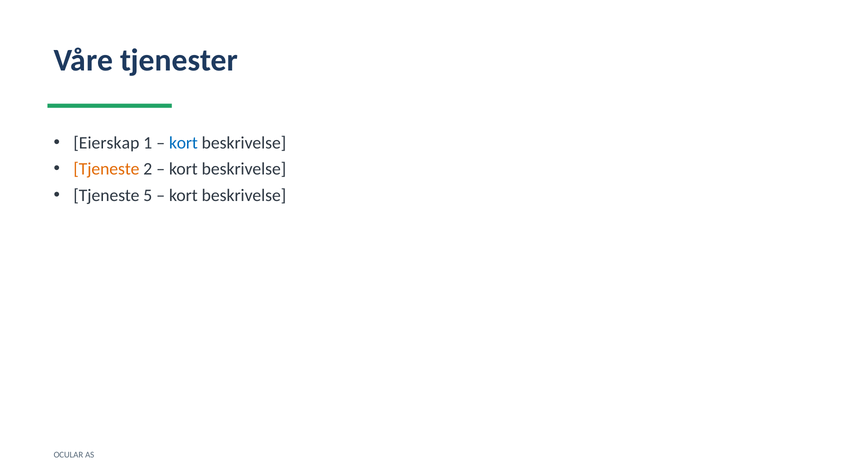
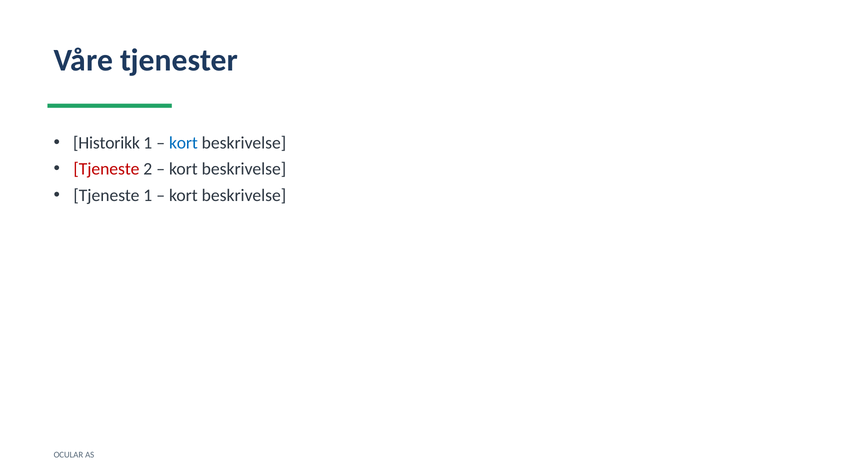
Eierskap: Eierskap -> Historikk
Tjeneste at (106, 169) colour: orange -> red
Tjeneste 5: 5 -> 1
